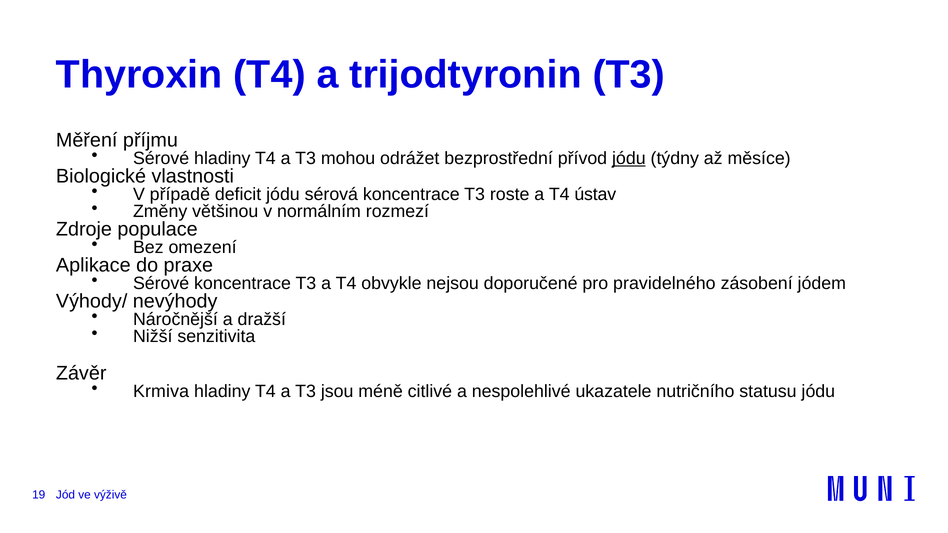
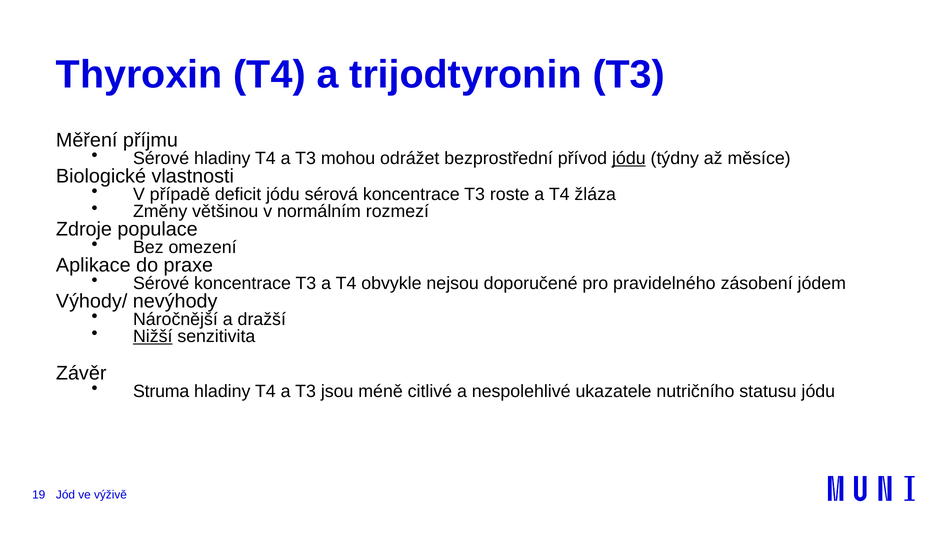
ústav: ústav -> žláza
Nižší underline: none -> present
Krmiva: Krmiva -> Struma
